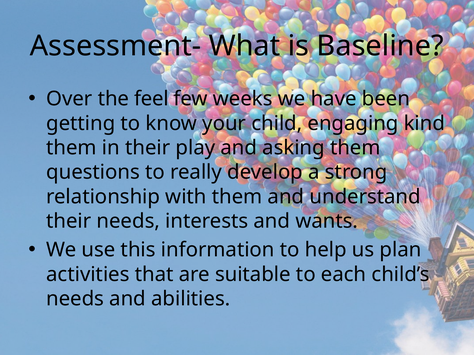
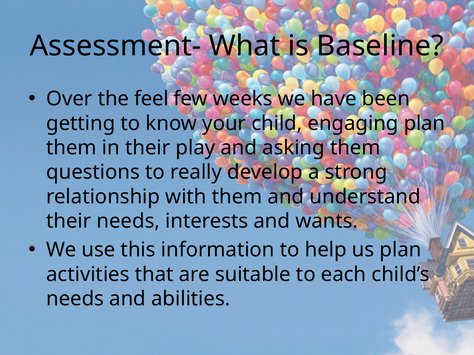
engaging kind: kind -> plan
